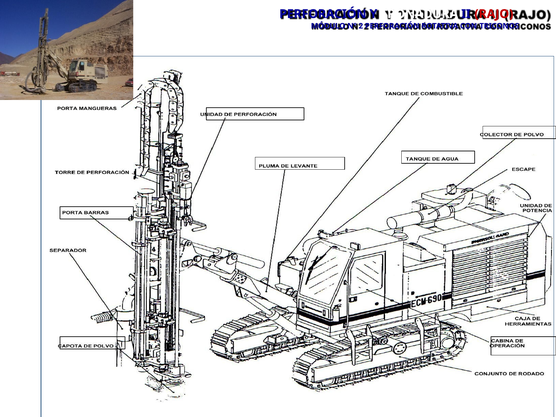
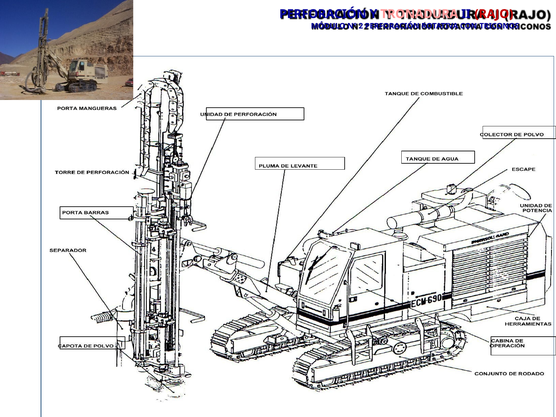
TRONADURA colour: white -> pink
